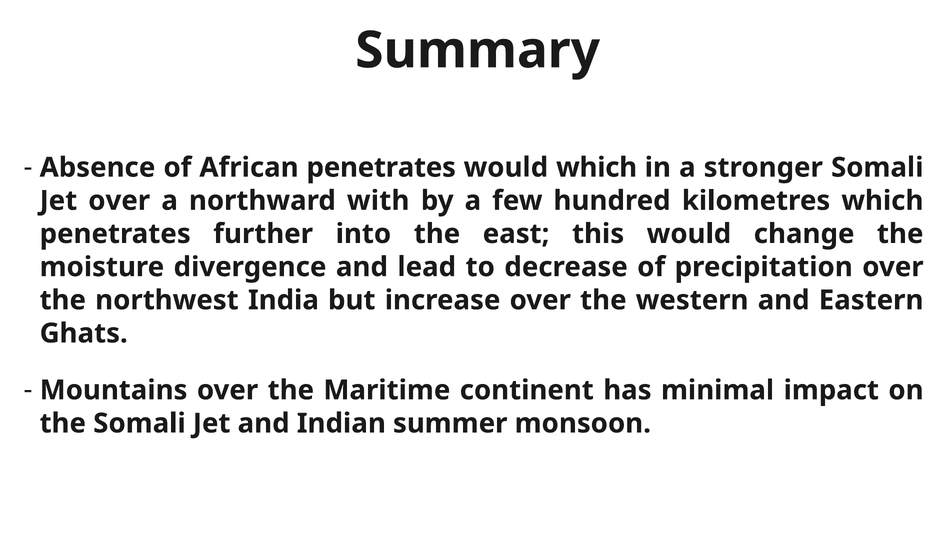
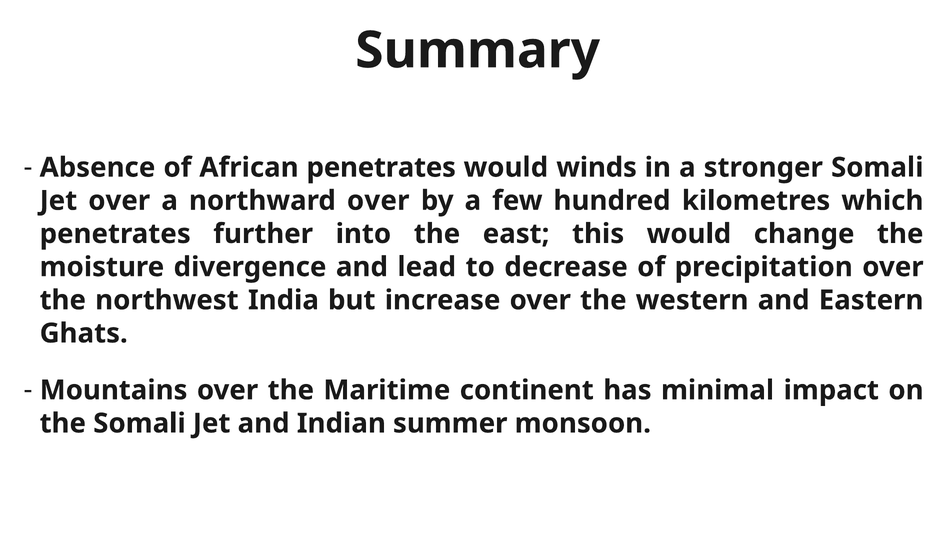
would which: which -> winds
northward with: with -> over
